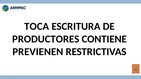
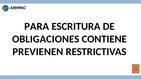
TOCA: TOCA -> PARA
PRODUCTORES: PRODUCTORES -> OBLIGACIONES
